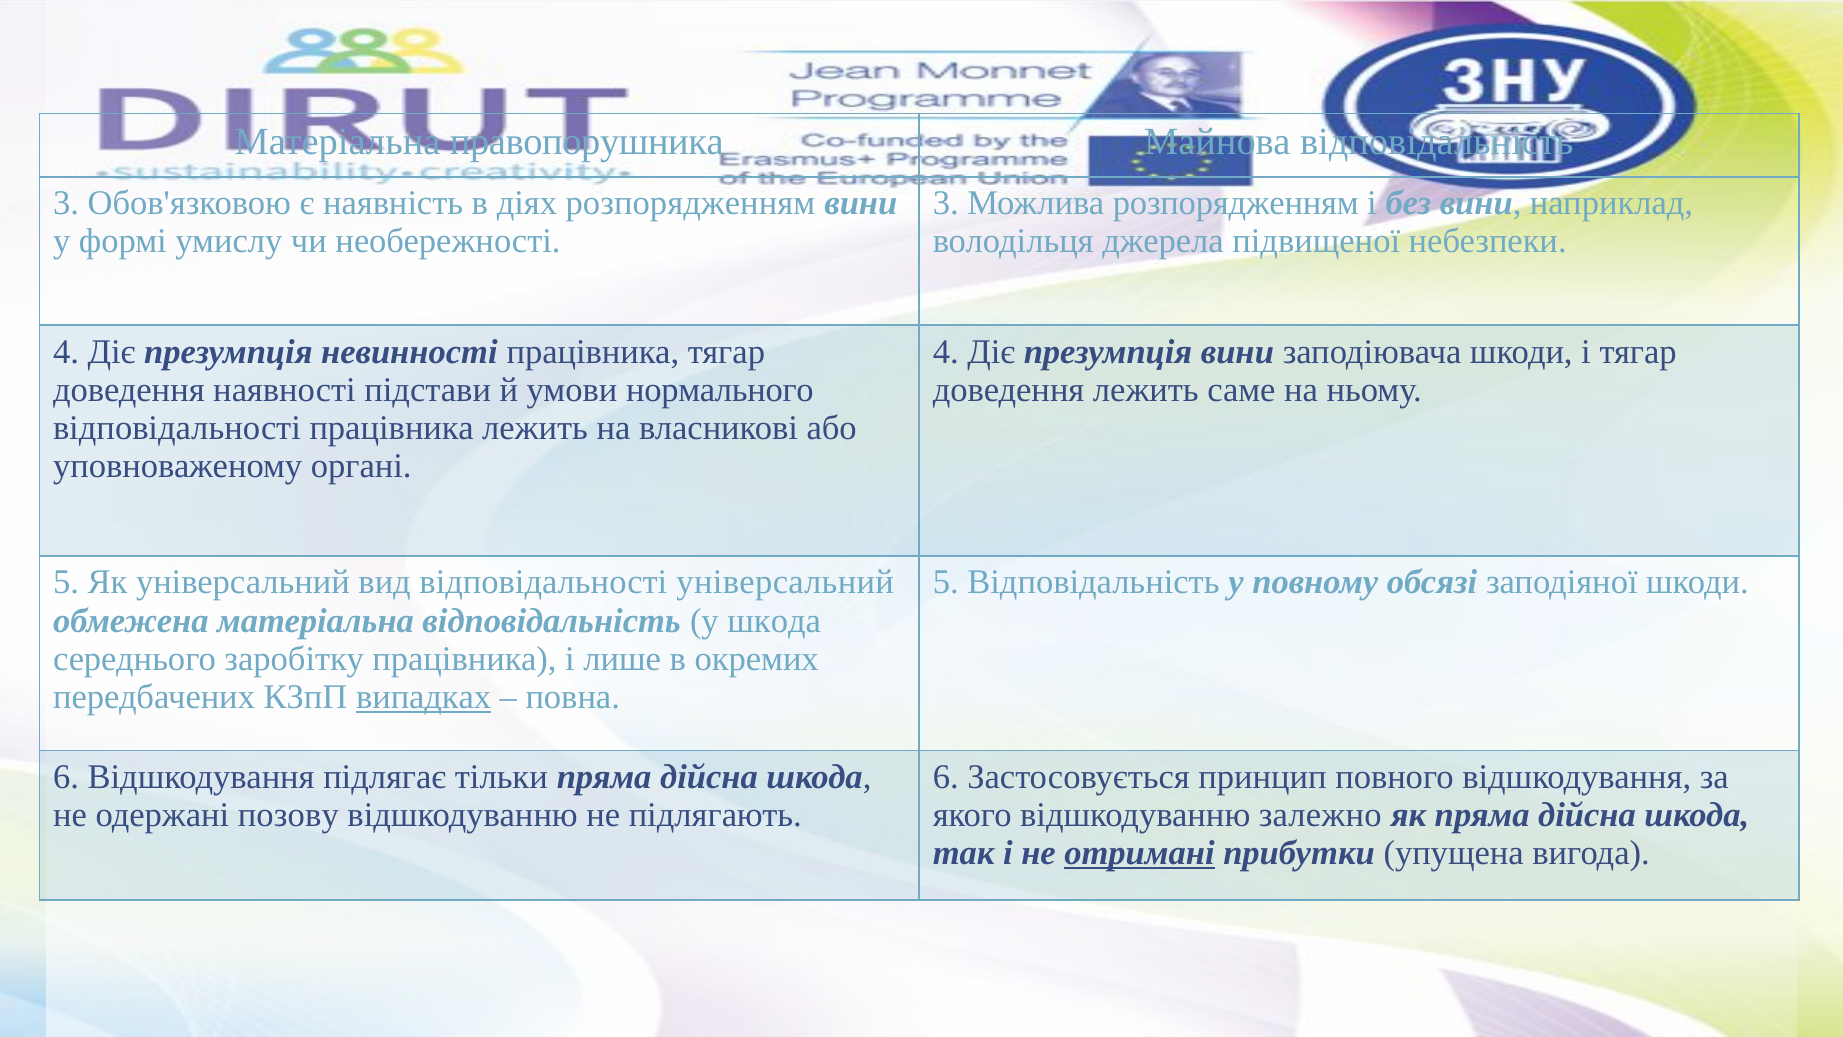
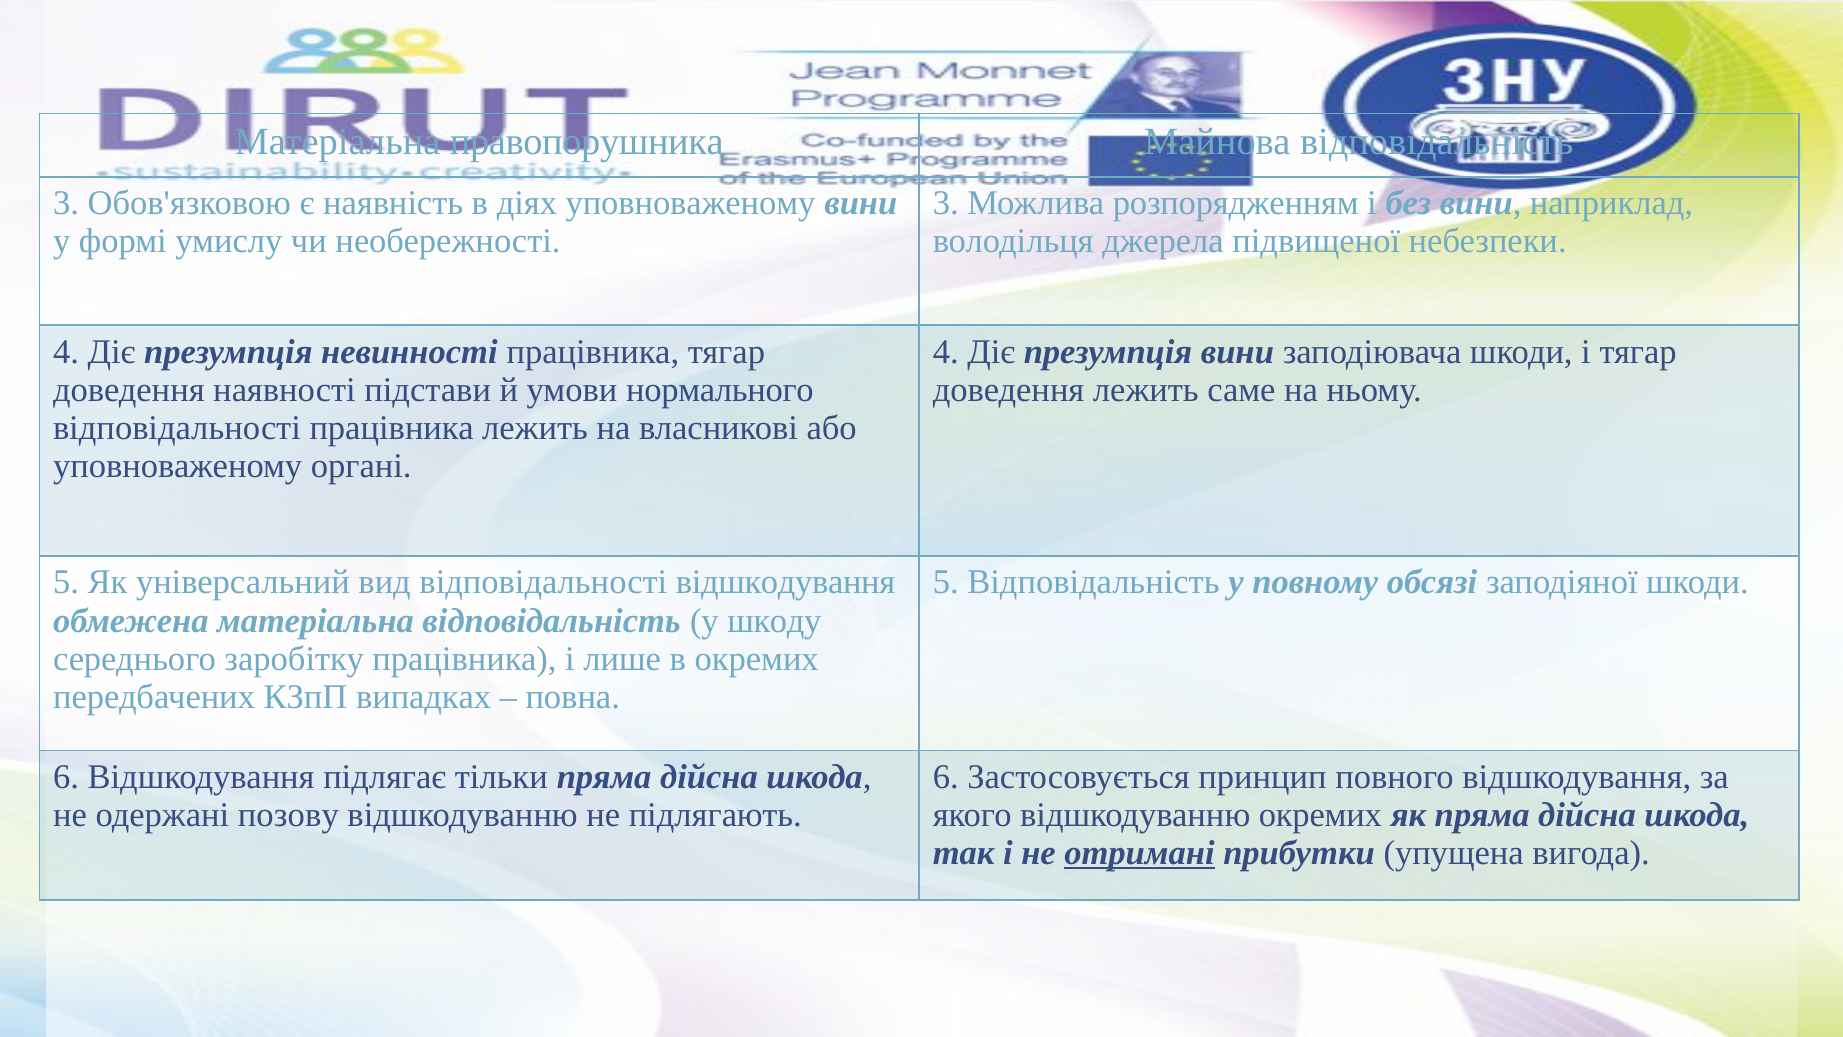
діях розпорядженням: розпорядженням -> уповноваженому
відповідальності універсальний: універсальний -> відшкодування
у шкода: шкода -> шкоду
випадках underline: present -> none
відшкодуванню залежно: залежно -> окремих
